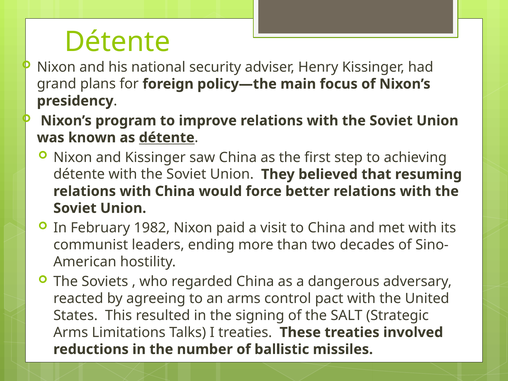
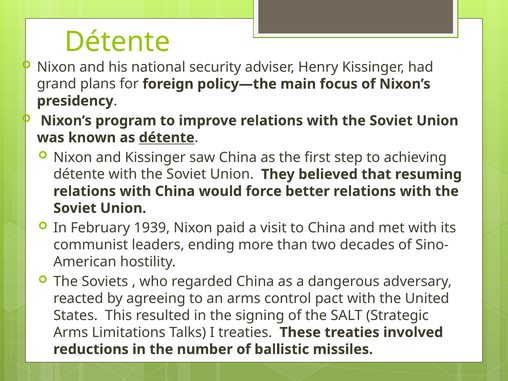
1982: 1982 -> 1939
